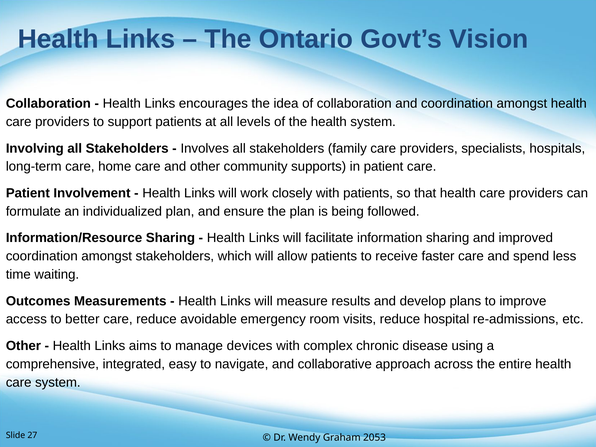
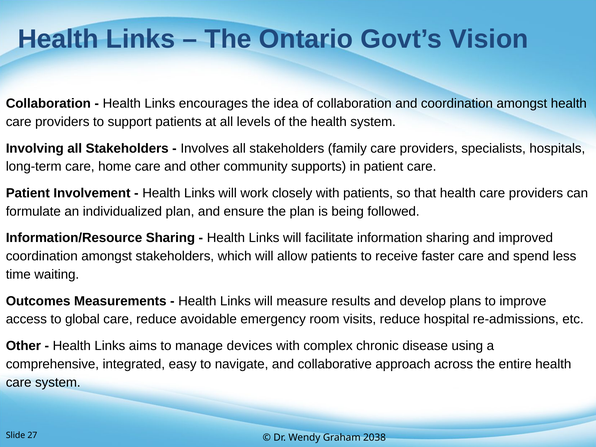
better: better -> global
2053: 2053 -> 2038
